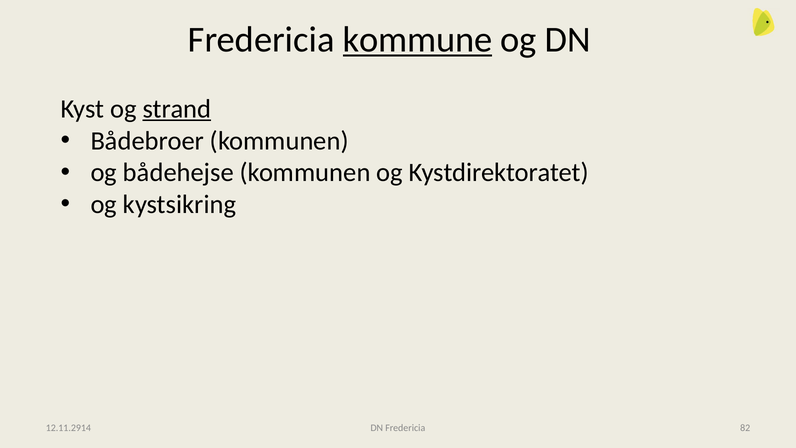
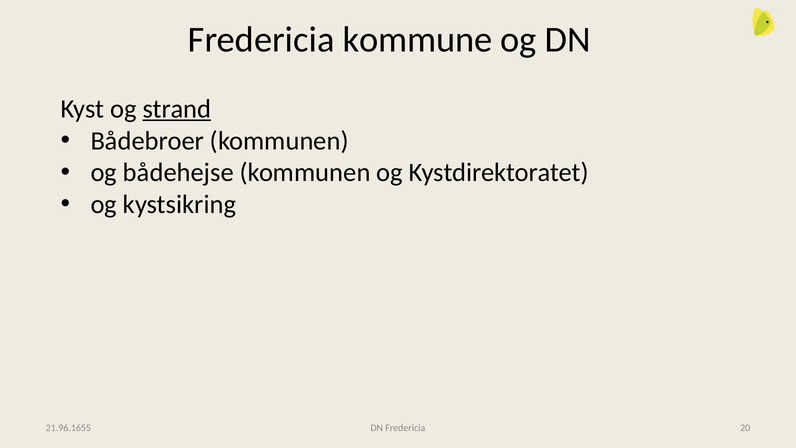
kommune underline: present -> none
12.11.2914: 12.11.2914 -> 21.96.1655
82: 82 -> 20
